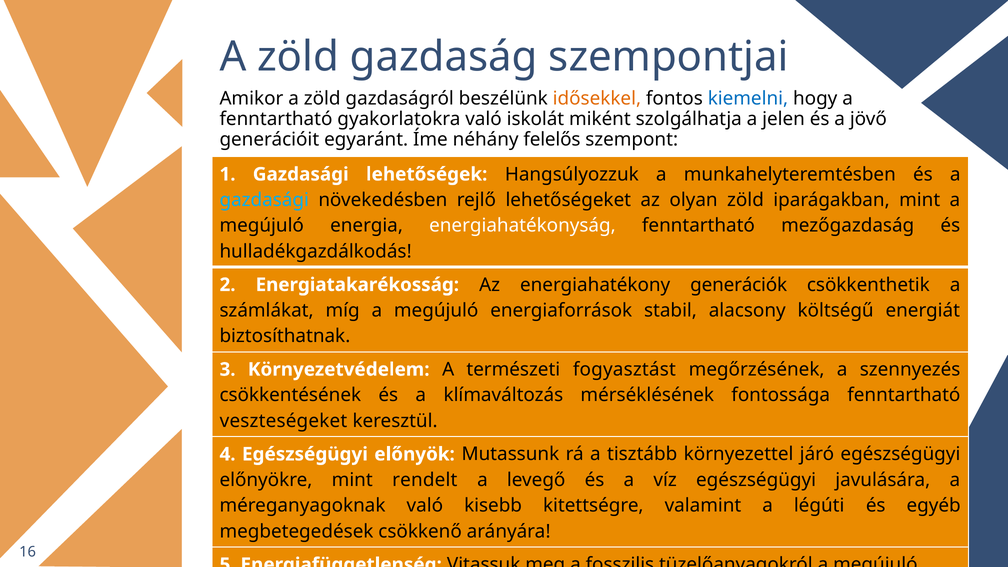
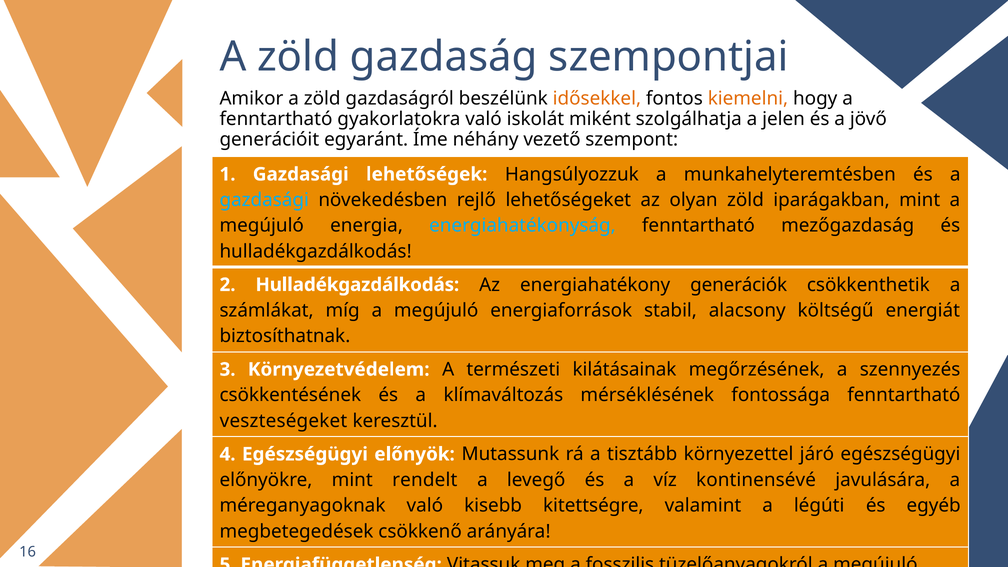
kiemelni colour: blue -> orange
felelős: felelős -> vezető
energiahatékonyság colour: white -> light blue
2 Energiatakarékosság: Energiatakarékosság -> Hulladékgazdálkodás
fogyasztást: fogyasztást -> kilátásainak
víz egészségügyi: egészségügyi -> kontinensévé
